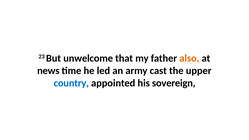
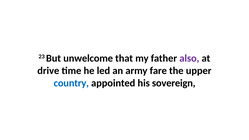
also colour: orange -> purple
news: news -> drive
cast: cast -> fare
